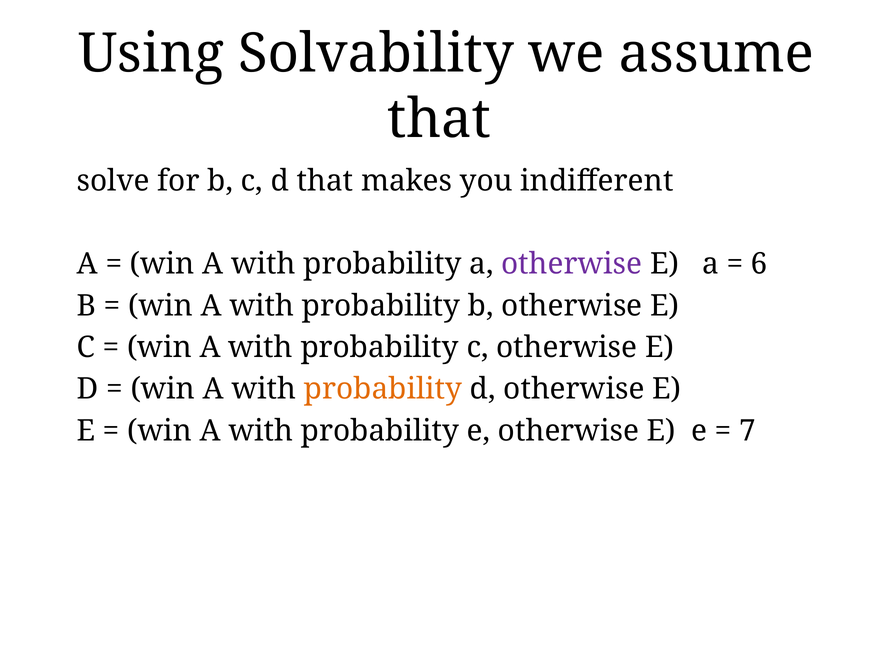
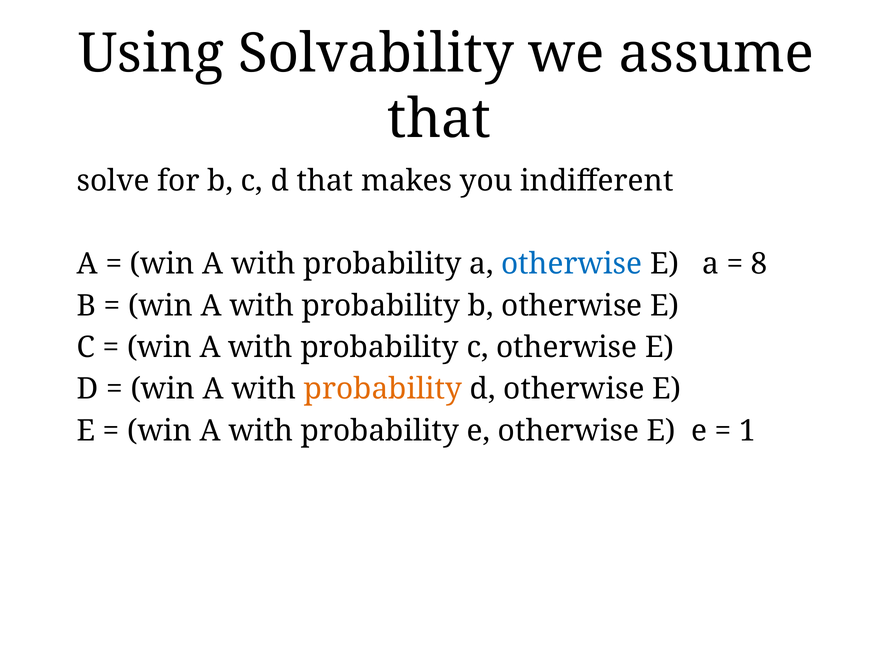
otherwise at (572, 264) colour: purple -> blue
6: 6 -> 8
7: 7 -> 1
